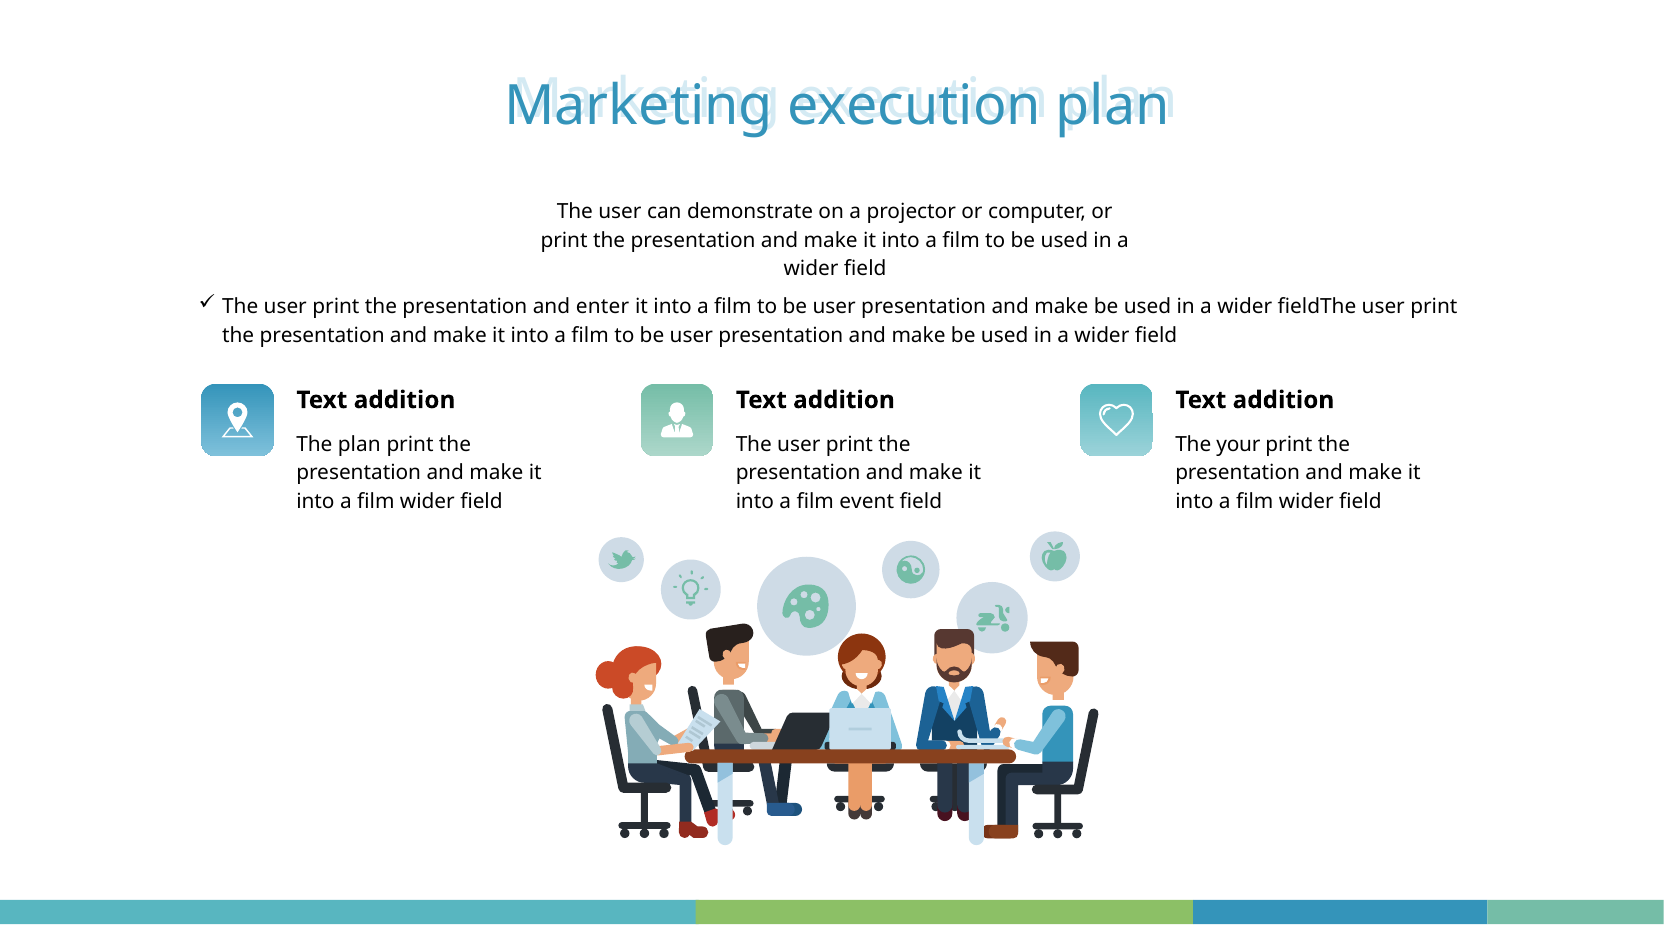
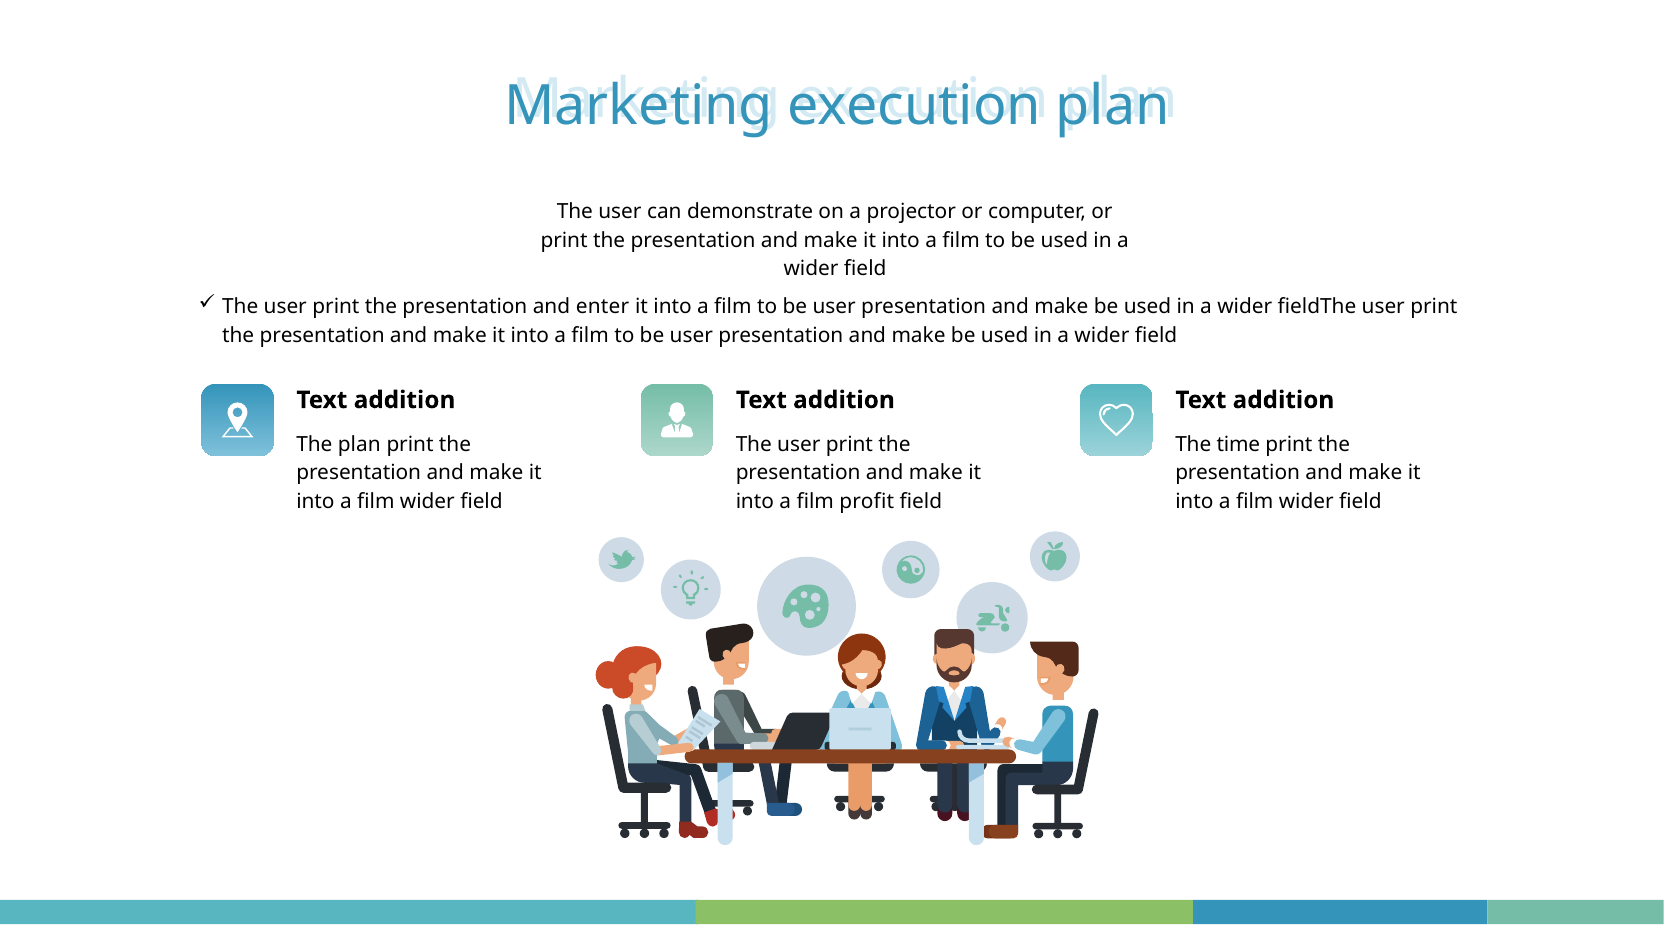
your: your -> time
event: event -> profit
